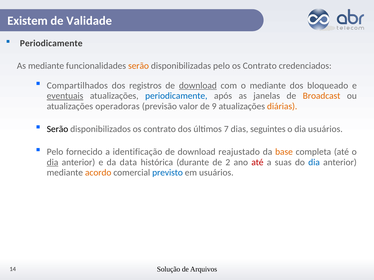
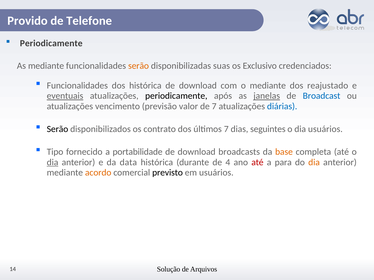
Existem: Existem -> Provido
Validade: Validade -> Telefone
disponibilizadas pelo: pelo -> suas
Contrato at (260, 66): Contrato -> Exclusivo
Compartilhados at (77, 86): Compartilhados -> Funcionalidades
dos registros: registros -> histórica
download at (198, 86) underline: present -> none
bloqueado: bloqueado -> reajustado
periodicamente at (176, 96) colour: blue -> black
janelas underline: none -> present
Broadcast colour: orange -> blue
operadoras: operadoras -> vencimento
de 9: 9 -> 7
diárias colour: orange -> blue
Pelo at (55, 152): Pelo -> Tipo
identificação: identificação -> portabilidade
reajustado: reajustado -> broadcasts
2: 2 -> 4
suas: suas -> para
dia at (314, 163) colour: blue -> orange
previsto colour: blue -> black
